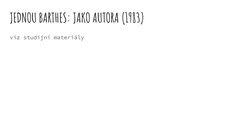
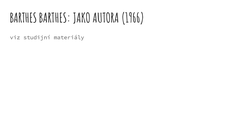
JEDNOU at (23, 18): JEDNOU -> BARTHES
1983: 1983 -> 1966
